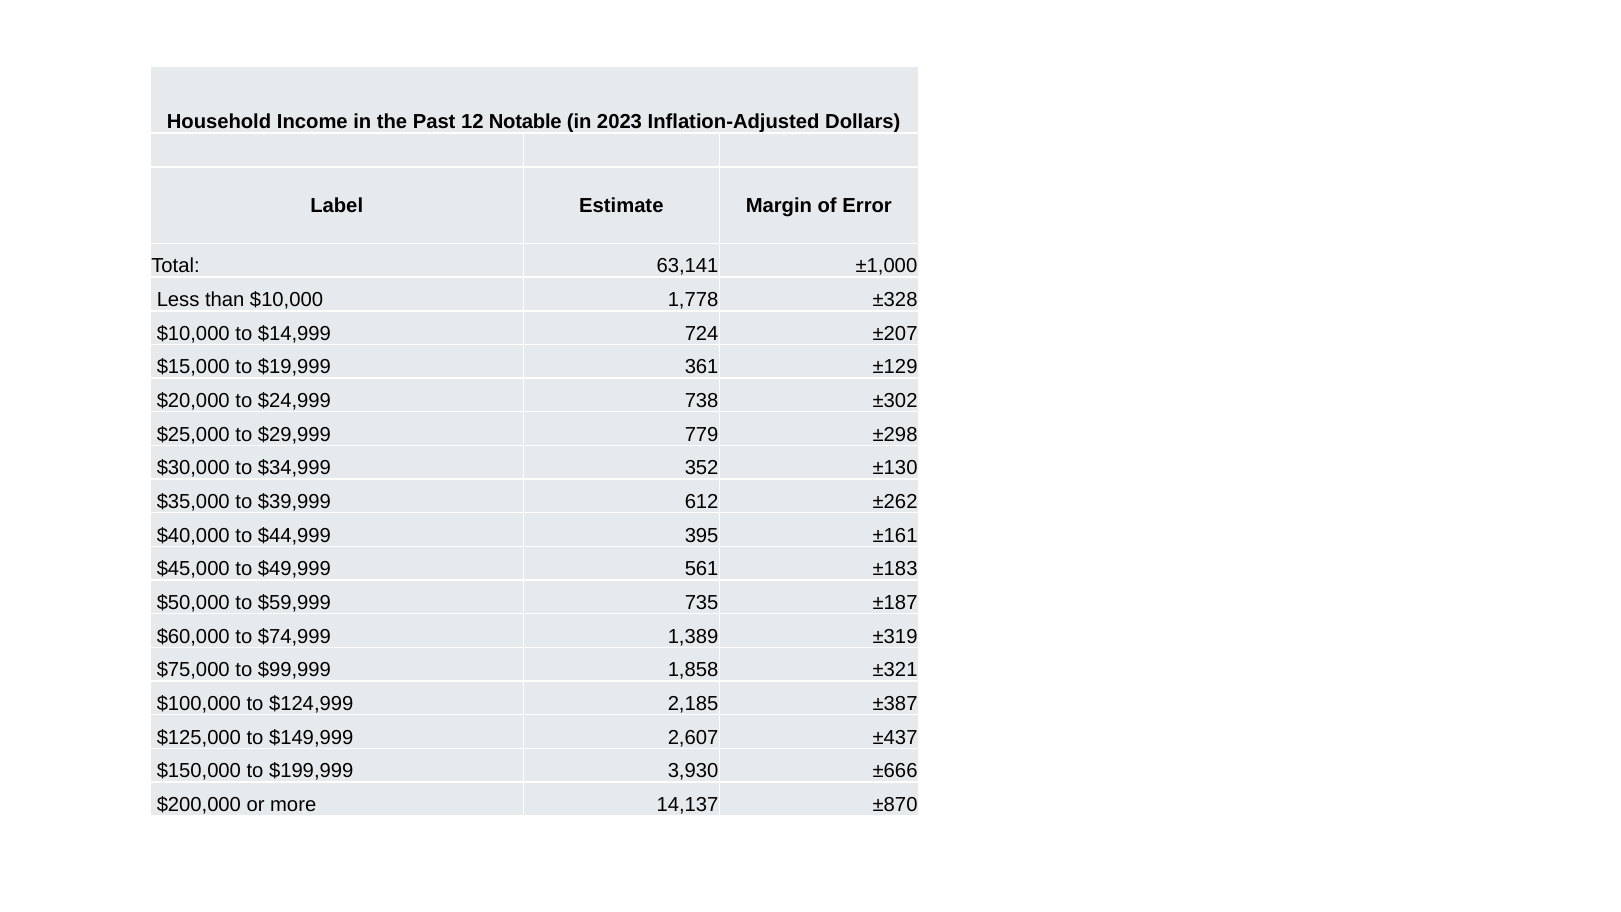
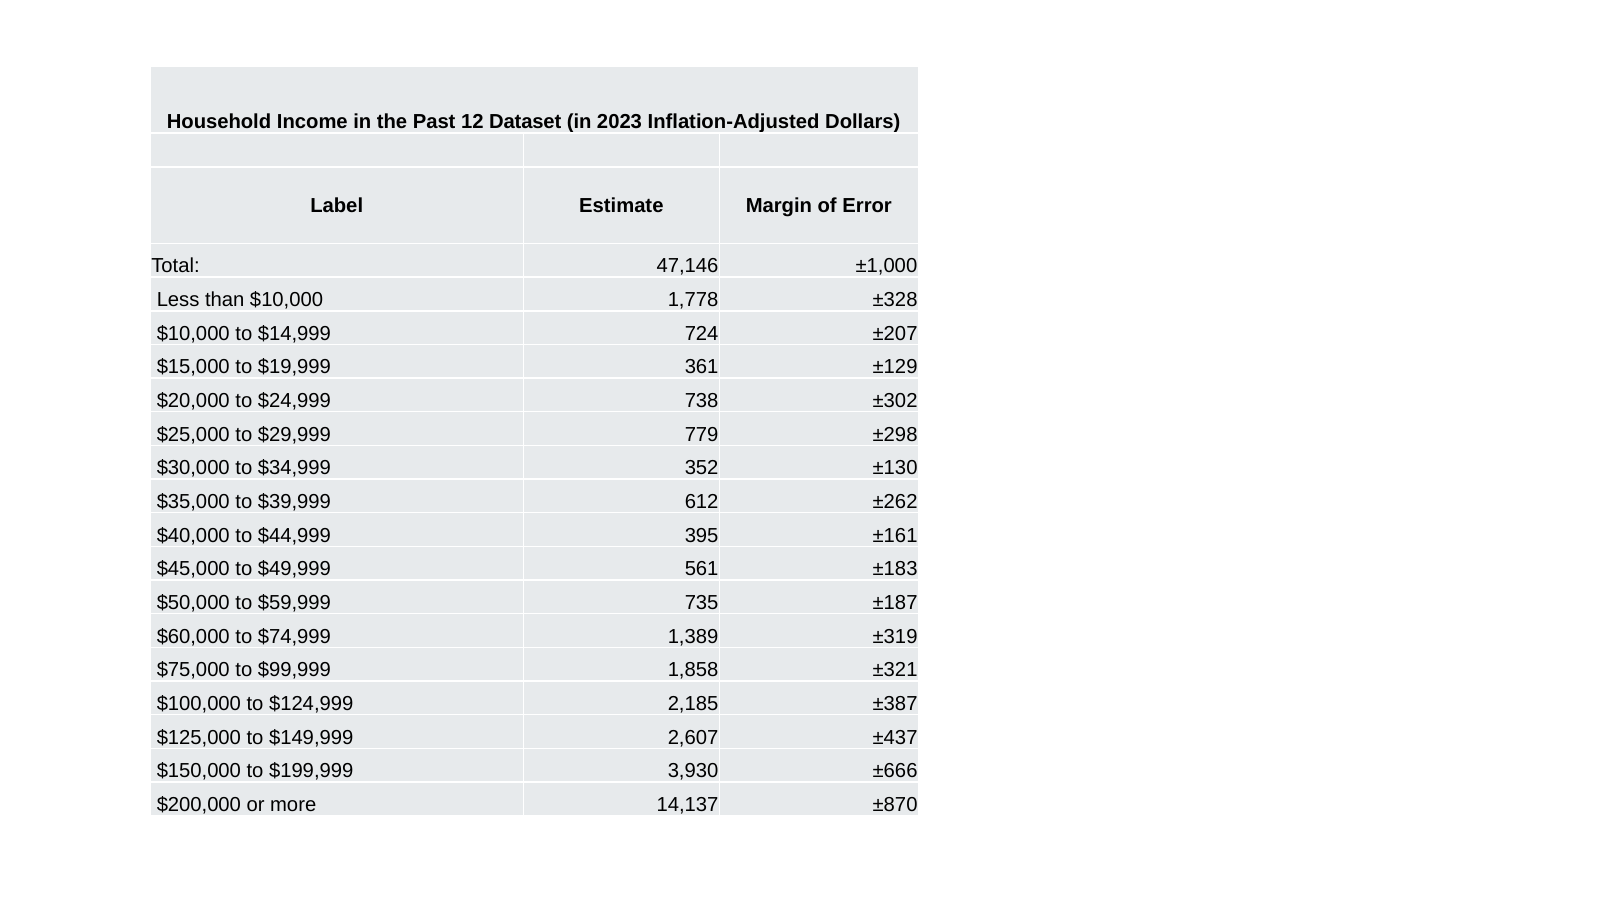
Notable: Notable -> Dataset
63,141: 63,141 -> 47,146
